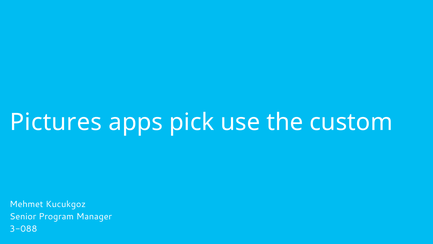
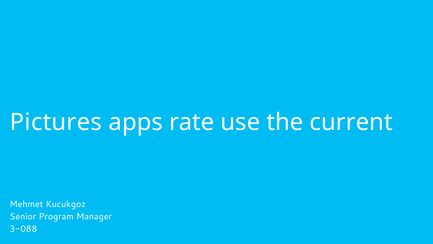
pick: pick -> rate
custom: custom -> current
